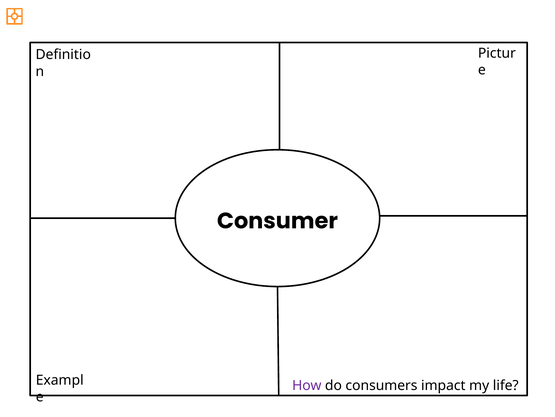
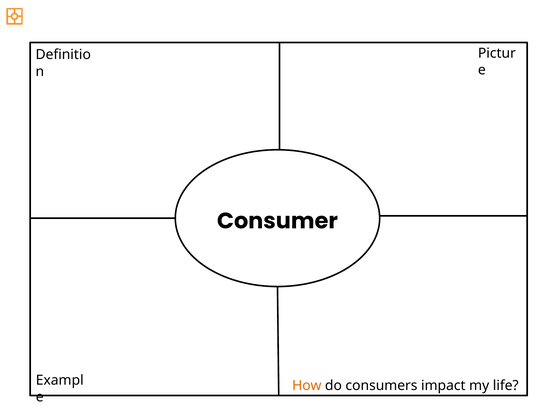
How colour: purple -> orange
